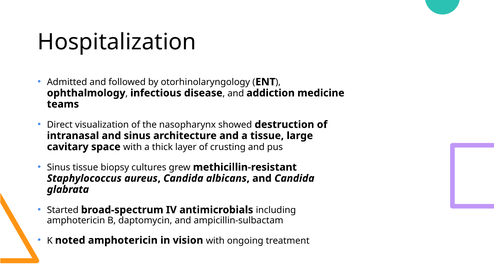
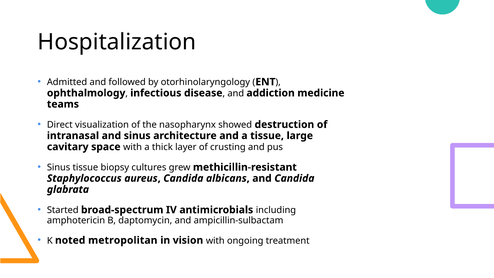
noted amphotericin: amphotericin -> metropolitan
